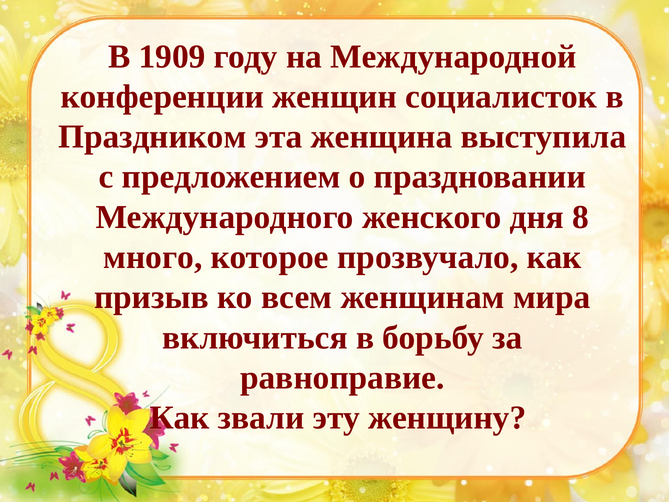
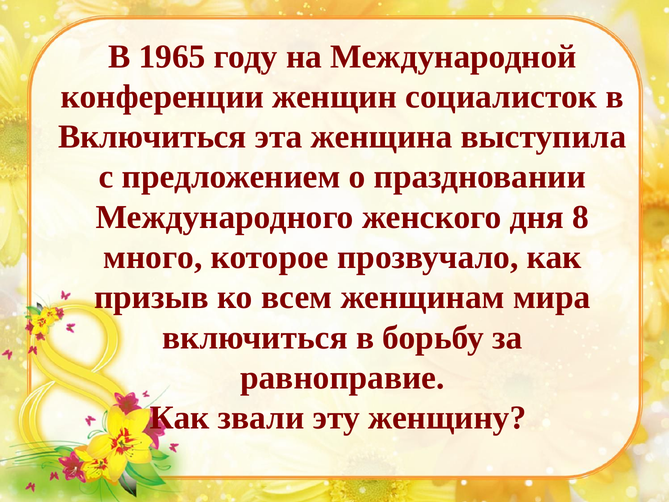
1909: 1909 -> 1965
Праздником at (152, 137): Праздником -> Включиться
